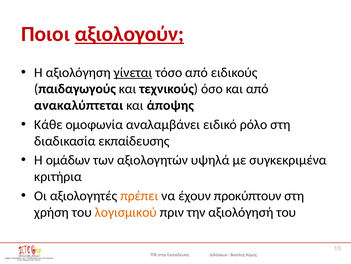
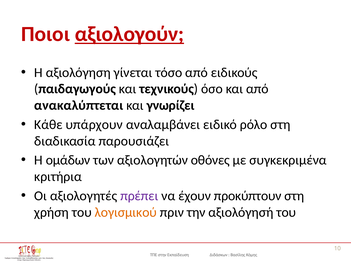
γίνεται underline: present -> none
άποψης: άποψης -> γνωρίζει
ομοφωνία: ομοφωνία -> υπάρχουν
εκπαίδευσης: εκπαίδευσης -> παρουσιάζει
υψηλά: υψηλά -> οθόνες
πρέπει colour: orange -> purple
